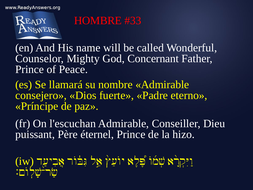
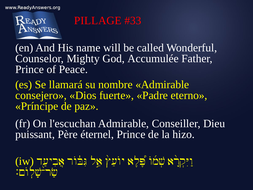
HOMBRE: HOMBRE -> PILLAGE
Concernant: Concernant -> Accumulée
